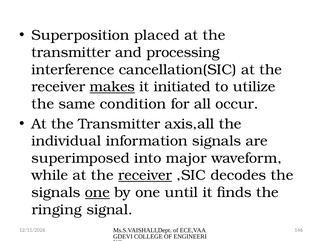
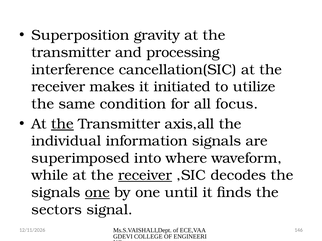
placed: placed -> gravity
makes underline: present -> none
occur: occur -> focus
the at (62, 124) underline: none -> present
major: major -> where
ringing: ringing -> sectors
